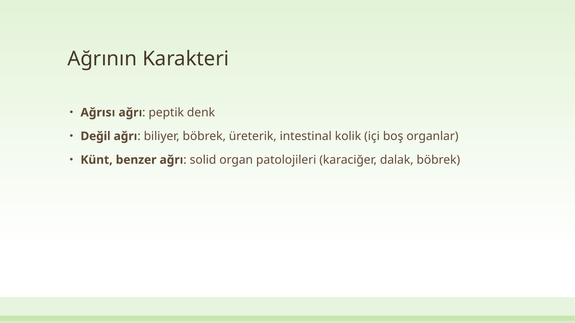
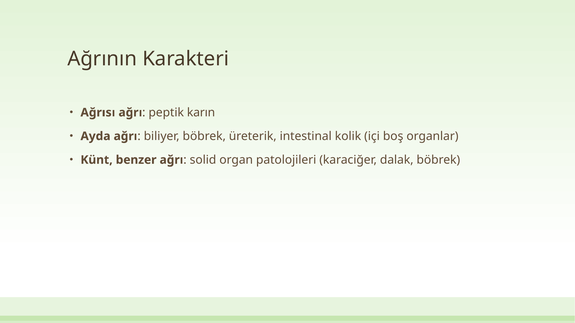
denk: denk -> karın
Değil: Değil -> Ayda
